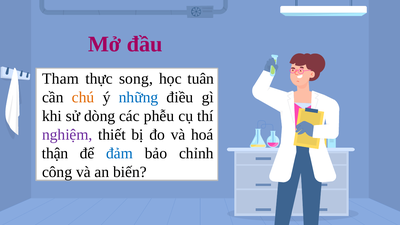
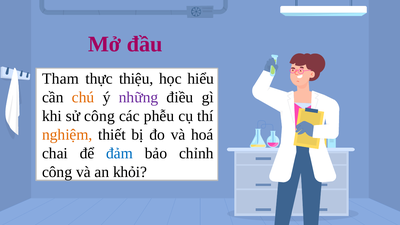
song: song -> thiệu
tuân: tuân -> hiểu
những colour: blue -> purple
sử dòng: dòng -> công
nghiệm colour: purple -> orange
thận: thận -> chai
biến: biến -> khỏi
